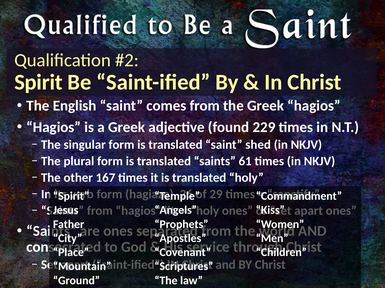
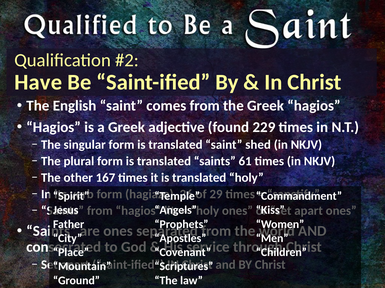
Spirit at (38, 83): Spirit -> Have
